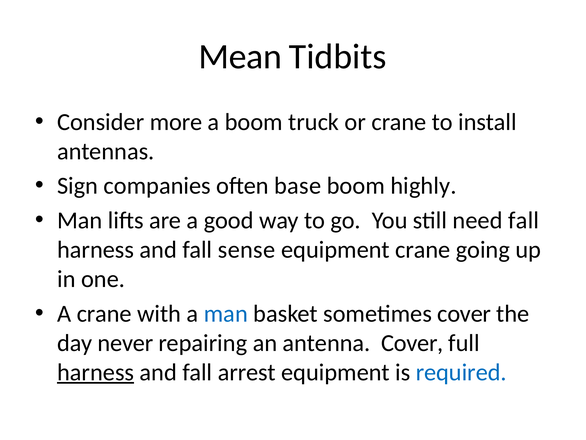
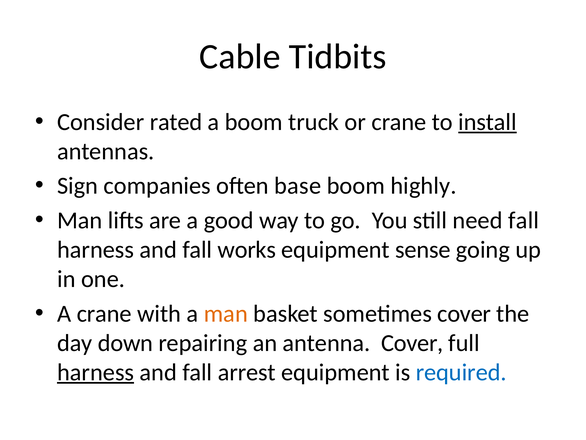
Mean: Mean -> Cable
more: more -> rated
install underline: none -> present
sense: sense -> works
equipment crane: crane -> sense
man at (226, 313) colour: blue -> orange
never: never -> down
